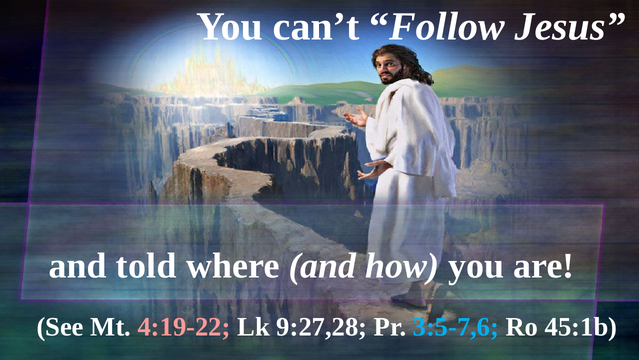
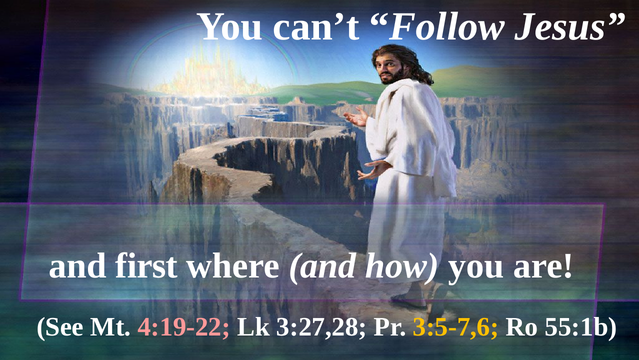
told: told -> first
9:27,28: 9:27,28 -> 3:27,28
3:5-7,6 colour: light blue -> yellow
45:1b: 45:1b -> 55:1b
